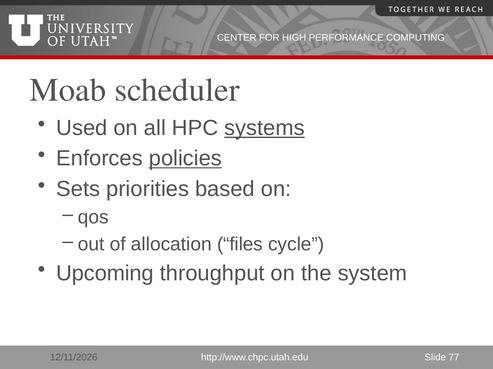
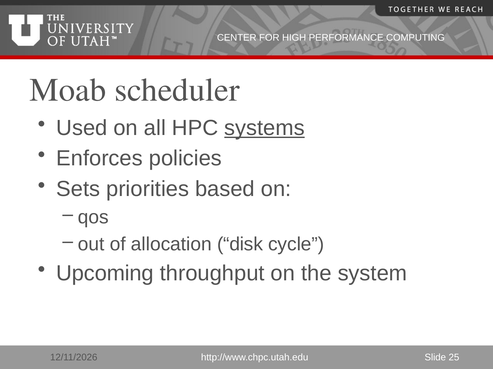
policies underline: present -> none
files: files -> disk
77: 77 -> 25
